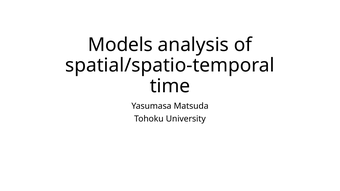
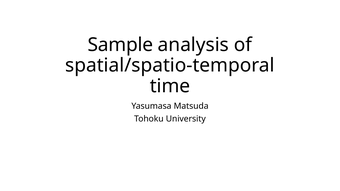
Models: Models -> Sample
